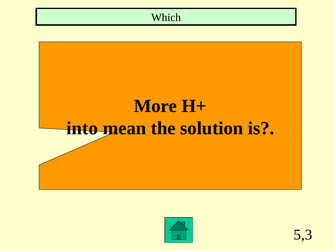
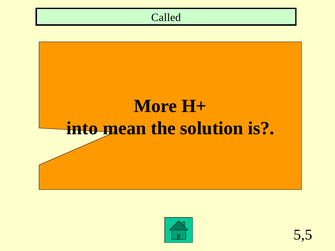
Which: Which -> Called
5,3: 5,3 -> 5,5
